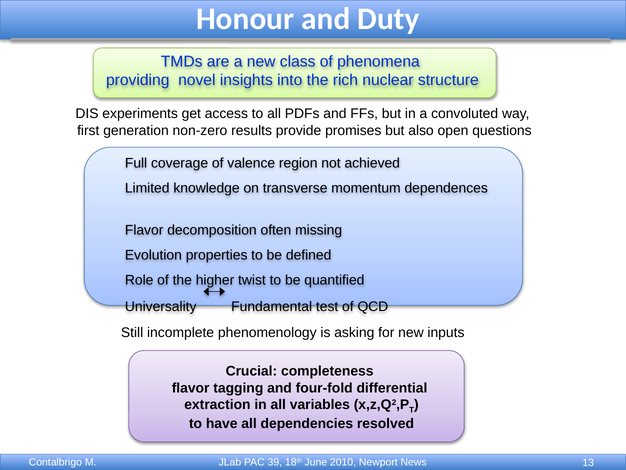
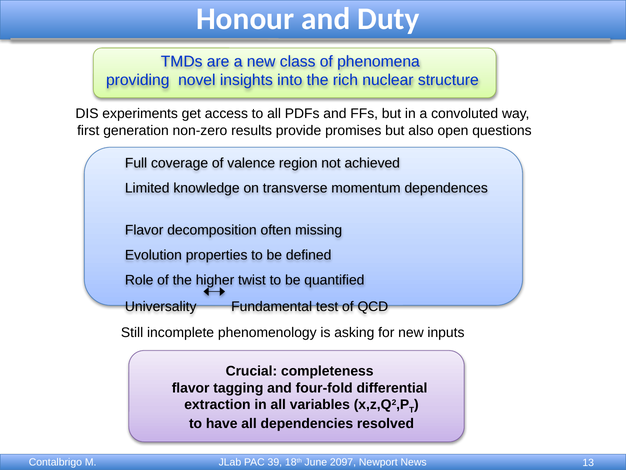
2010: 2010 -> 2097
